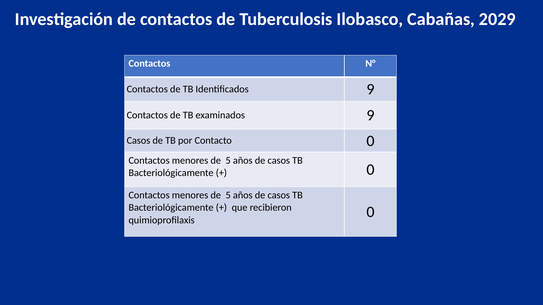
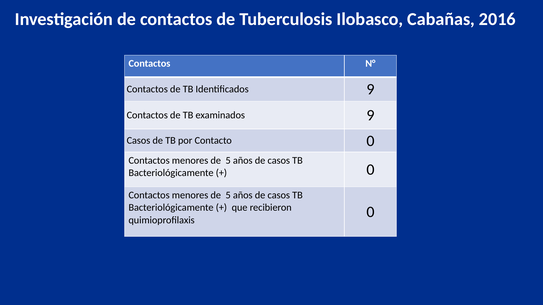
2029: 2029 -> 2016
